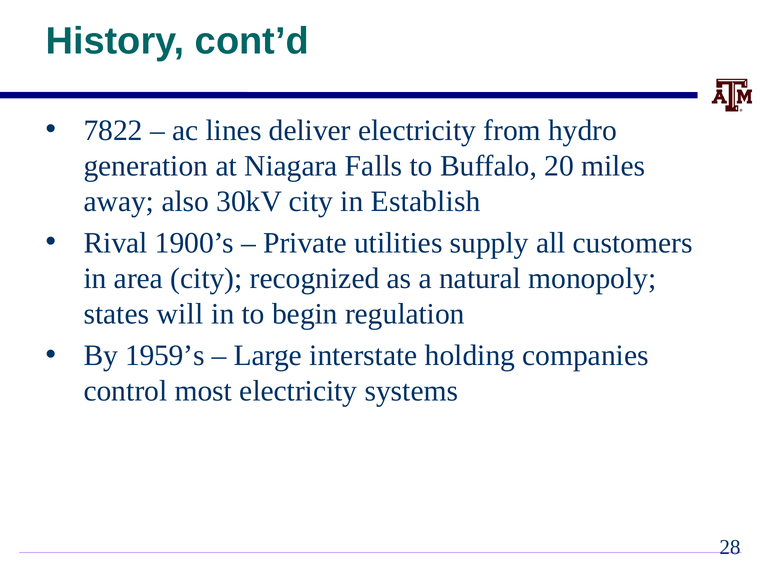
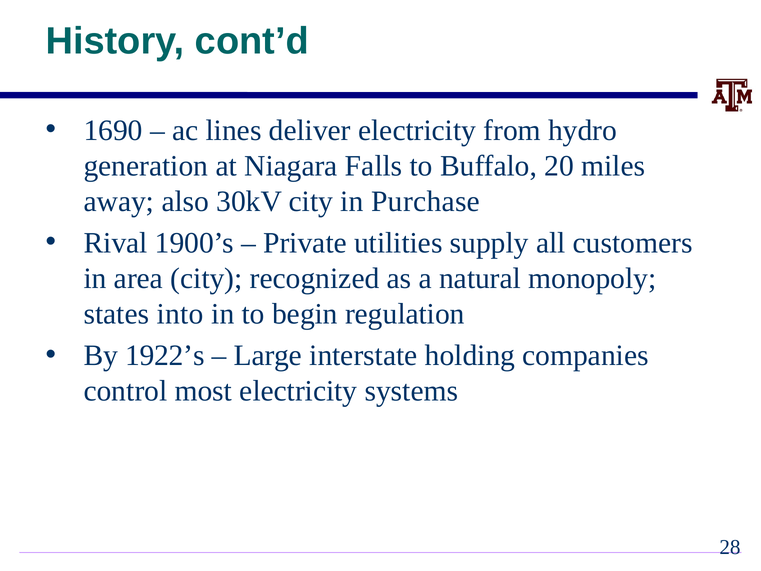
7822: 7822 -> 1690
Establish: Establish -> Purchase
will: will -> into
1959’s: 1959’s -> 1922’s
